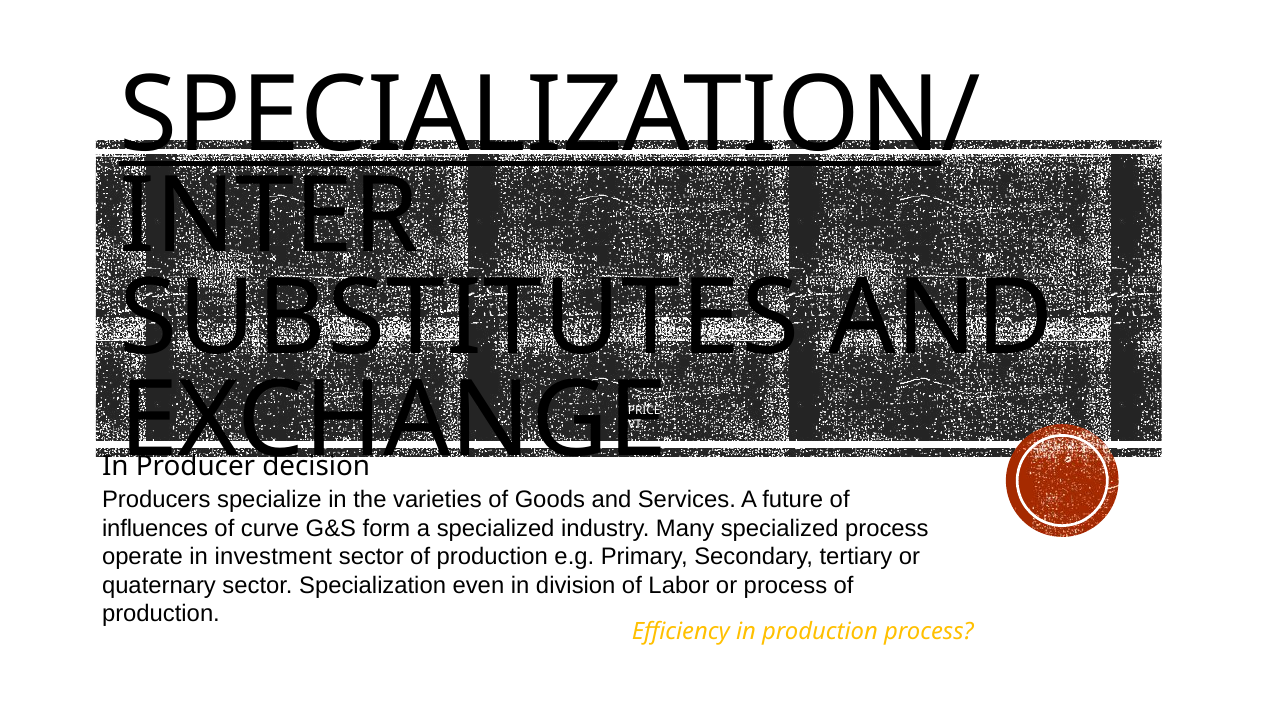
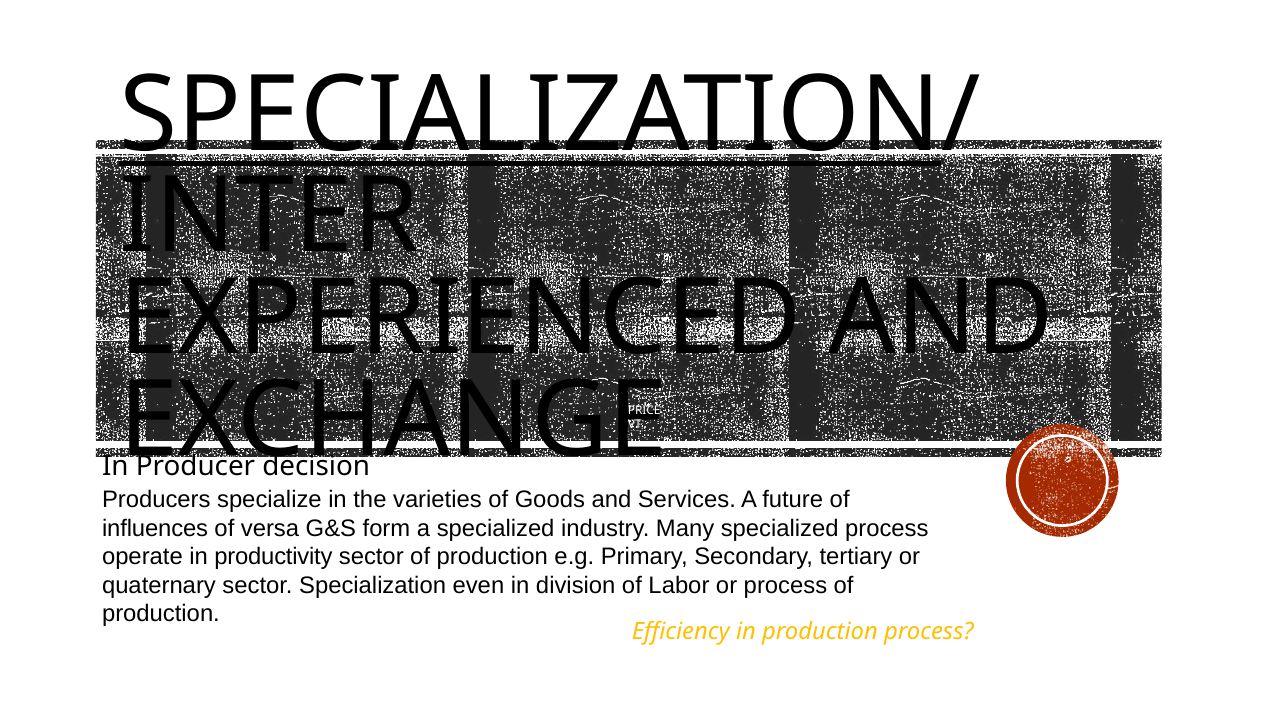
SUBSTITUTES: SUBSTITUTES -> EXPERIENCED
curve: curve -> versa
investment: investment -> productivity
